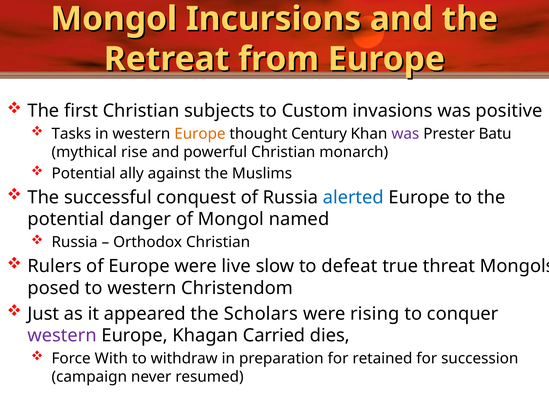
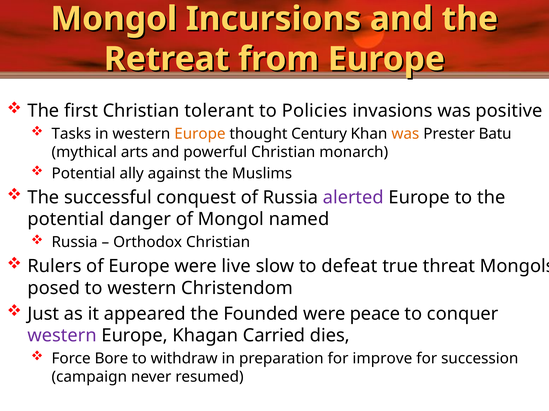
subjects: subjects -> tolerant
Custom: Custom -> Policies
was at (405, 134) colour: purple -> orange
rise: rise -> arts
alerted colour: blue -> purple
Scholars: Scholars -> Founded
rising: rising -> peace
With: With -> Bore
retained: retained -> improve
